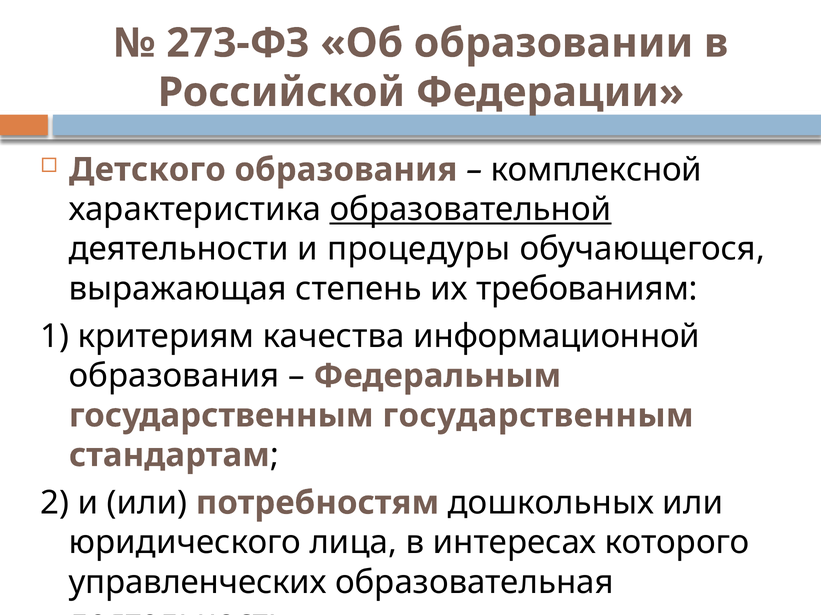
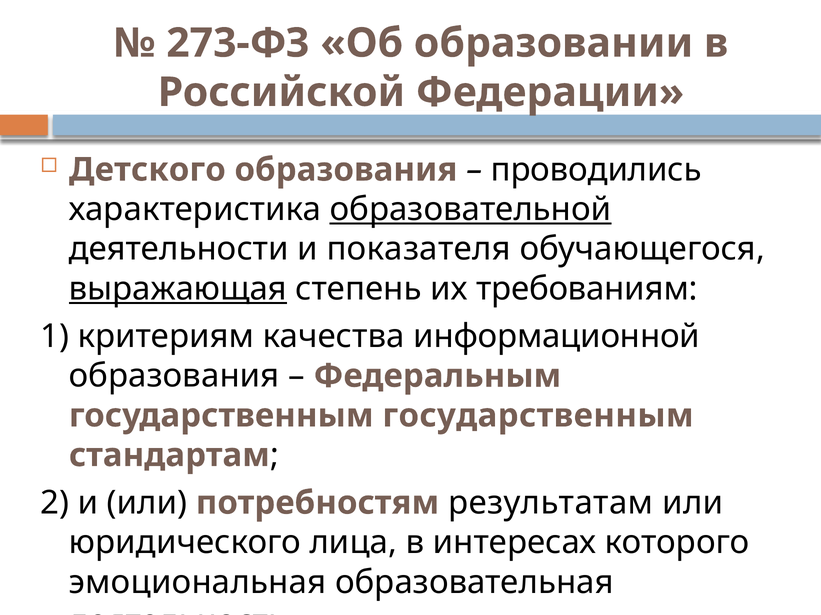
комплексной: комплексной -> проводились
процедуры: процедуры -> показателя
выражающая underline: none -> present
дошкольных: дошкольных -> результатам
управленческих: управленческих -> эмоциональная
